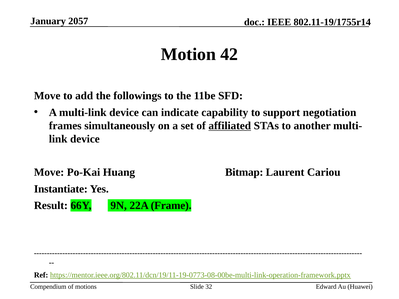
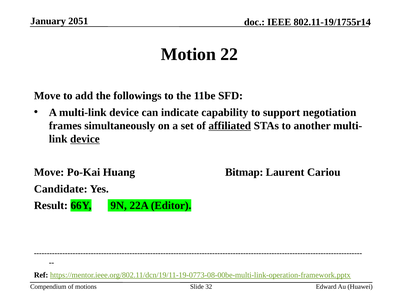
2057: 2057 -> 2051
42: 42 -> 22
device at (85, 139) underline: none -> present
Instantiate: Instantiate -> Candidate
Frame: Frame -> Editor
